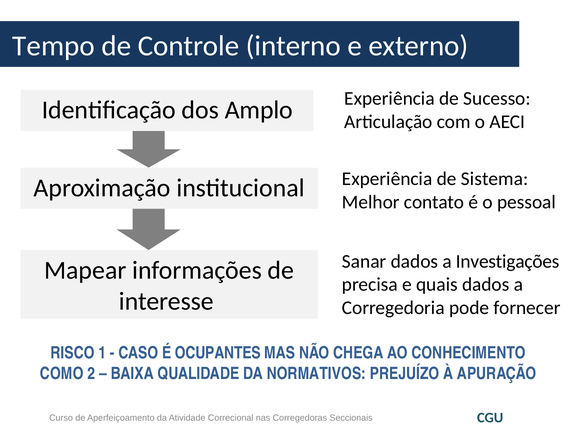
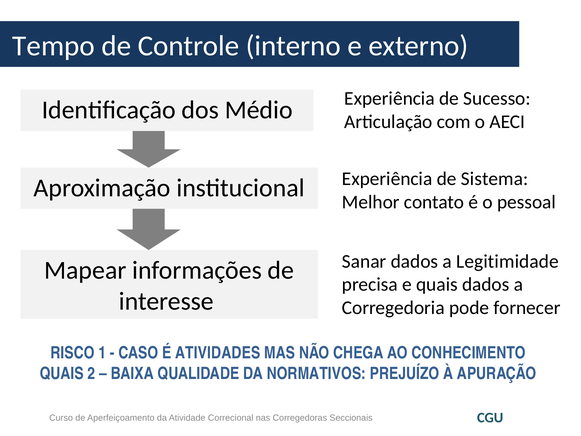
Amplo: Amplo -> Médio
Investigações: Investigações -> Legitimidade
OCUPANTES: OCUPANTES -> ATIVIDADES
COMO at (62, 373): COMO -> QUAIS
